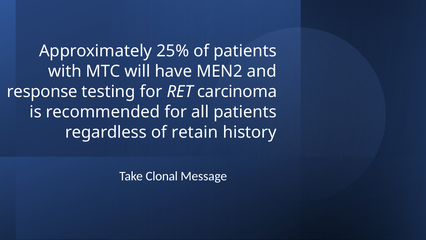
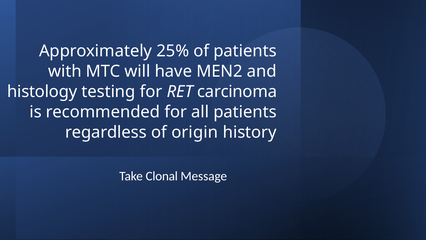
response: response -> histology
retain: retain -> origin
